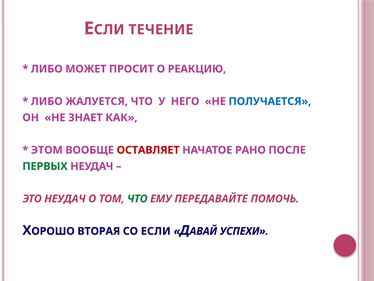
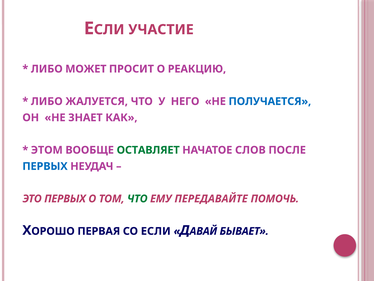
ТЕЧЕНИЕ: ТЕЧЕНИЕ -> УЧАСТИЕ
ОСТАВЛЯЕТ colour: red -> green
РАНО: РАНО -> СЛОВ
ПЕРВЫХ at (45, 166) colour: green -> blue
ЭТО НЕУДАЧ: НЕУДАЧ -> ПЕРВЫХ
ВТОРАЯ: ВТОРАЯ -> ПЕРВАЯ
УСПЕХИ: УСПЕХИ -> БЫВАЕТ
